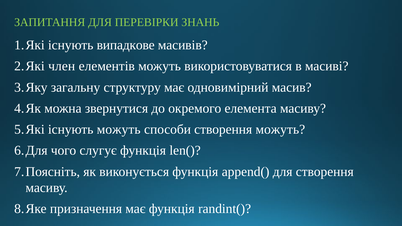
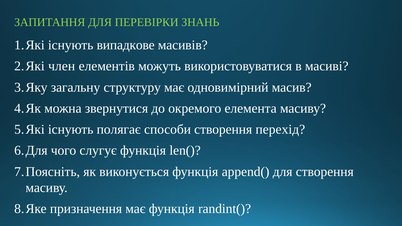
існують можуть: можуть -> полягає
створення можуть: можуть -> перехід
